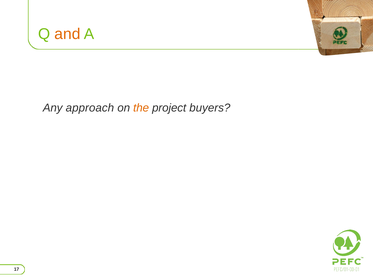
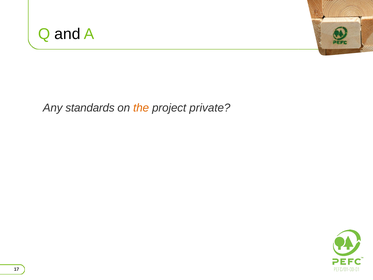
and colour: orange -> black
approach: approach -> standards
buyers: buyers -> private
